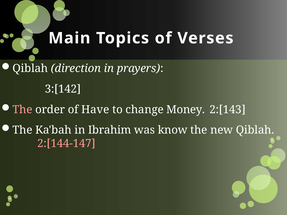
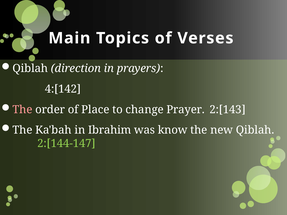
3:[142: 3:[142 -> 4:[142
Have: Have -> Place
Money: Money -> Prayer
2:[144-147 colour: pink -> light green
